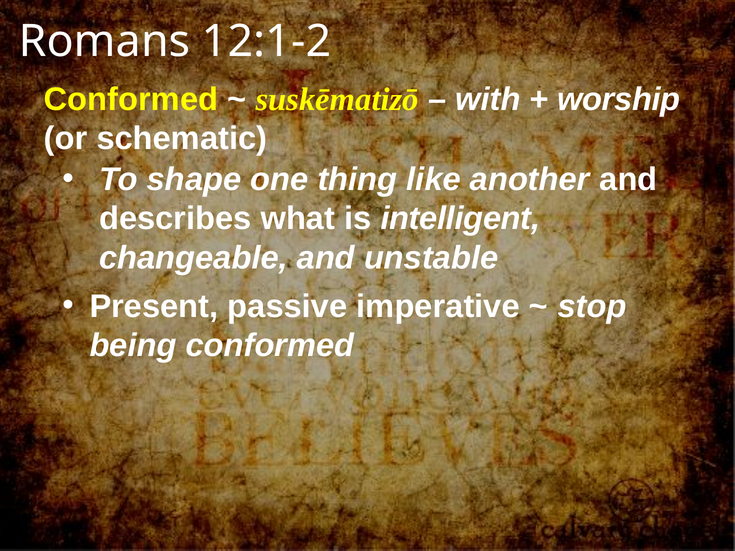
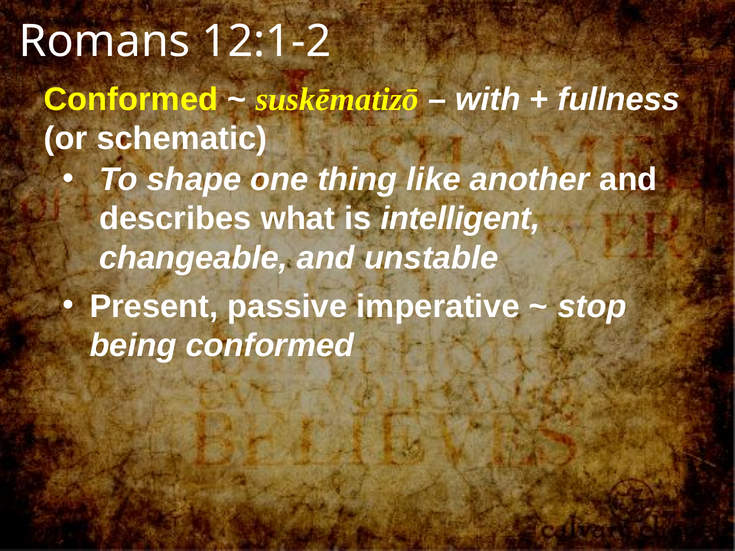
worship: worship -> fullness
